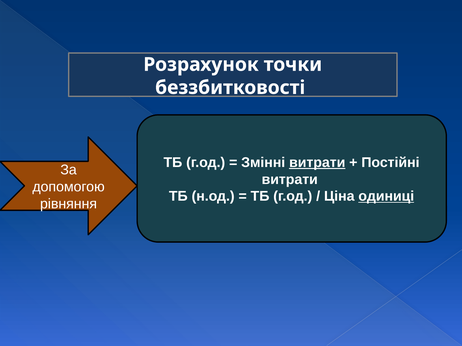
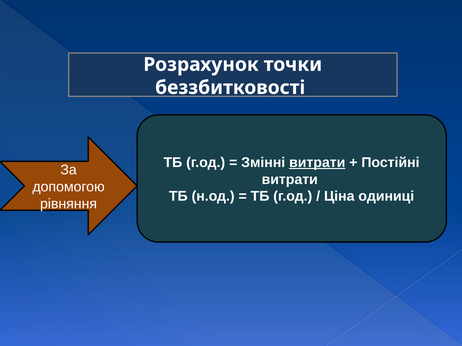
одиниці underline: present -> none
